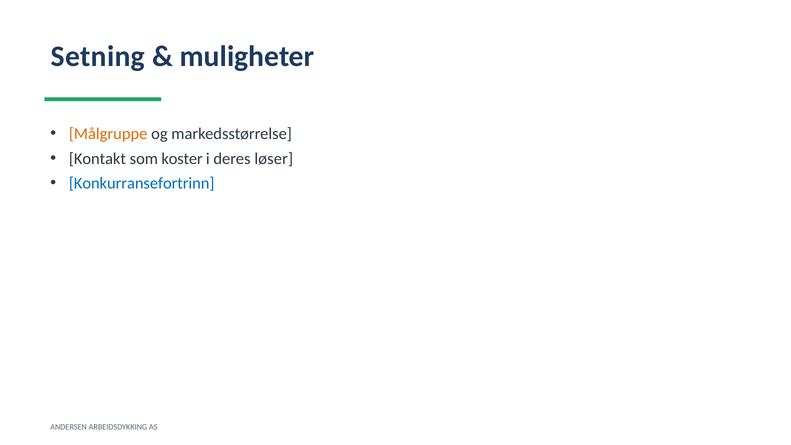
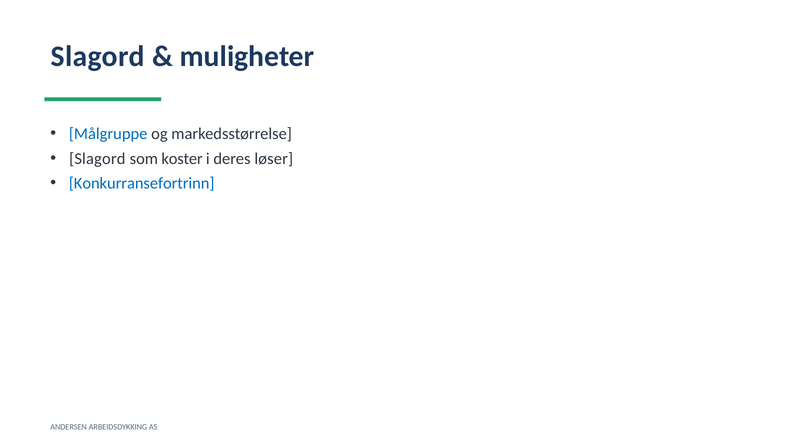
Setning at (98, 56): Setning -> Slagord
Målgruppe colour: orange -> blue
Kontakt at (97, 159): Kontakt -> Slagord
